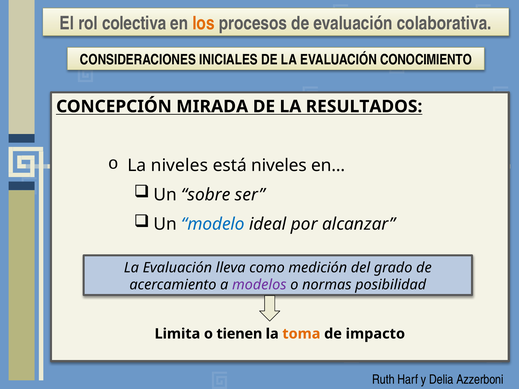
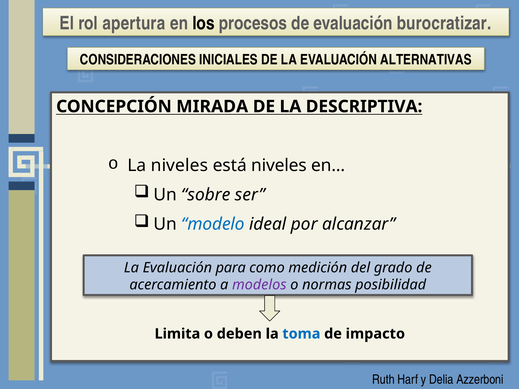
colectiva: colectiva -> apertura
los colour: orange -> black
colaborativa: colaborativa -> burocratizar
CONOCIMIENTO: CONOCIMIENTO -> ALTERNATIVAS
RESULTADOS: RESULTADOS -> DESCRIPTIVA
lleva: lleva -> para
tienen: tienen -> deben
toma colour: orange -> blue
